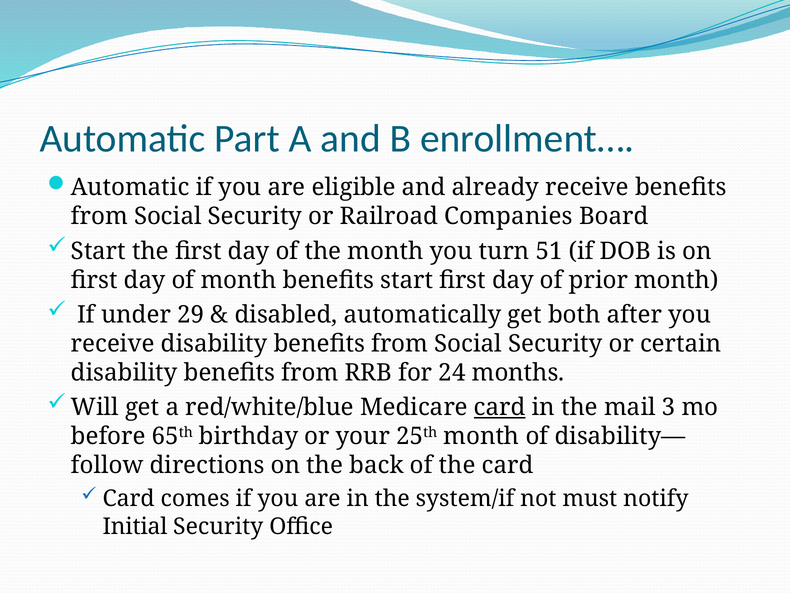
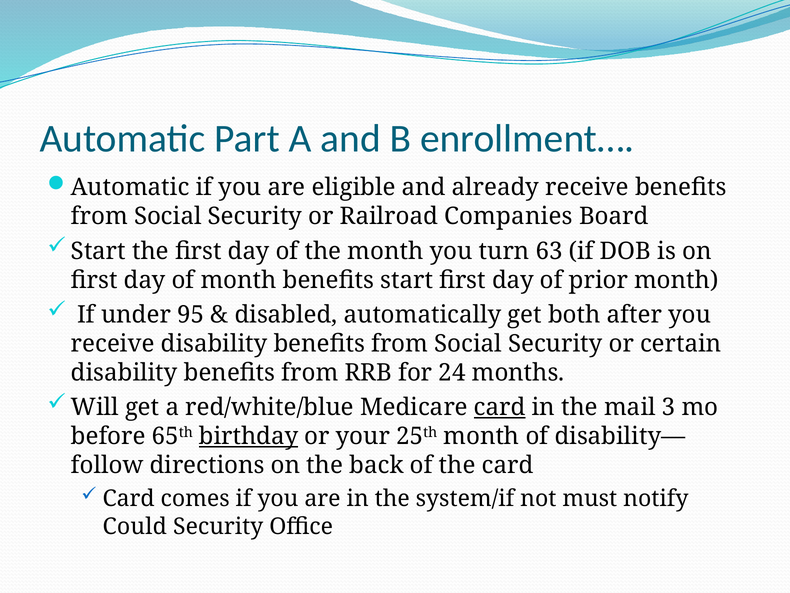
51: 51 -> 63
29: 29 -> 95
birthday underline: none -> present
Initial: Initial -> Could
